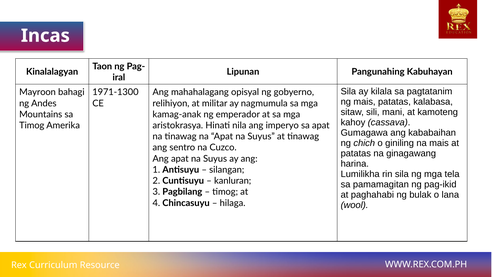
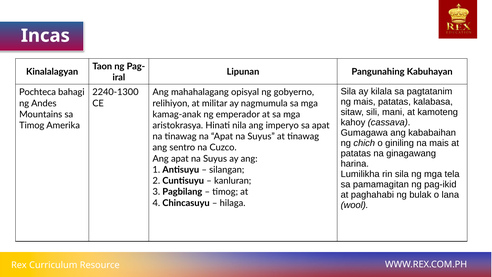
Mayroon: Mayroon -> Pochteca
1971-1300: 1971-1300 -> 2240-1300
